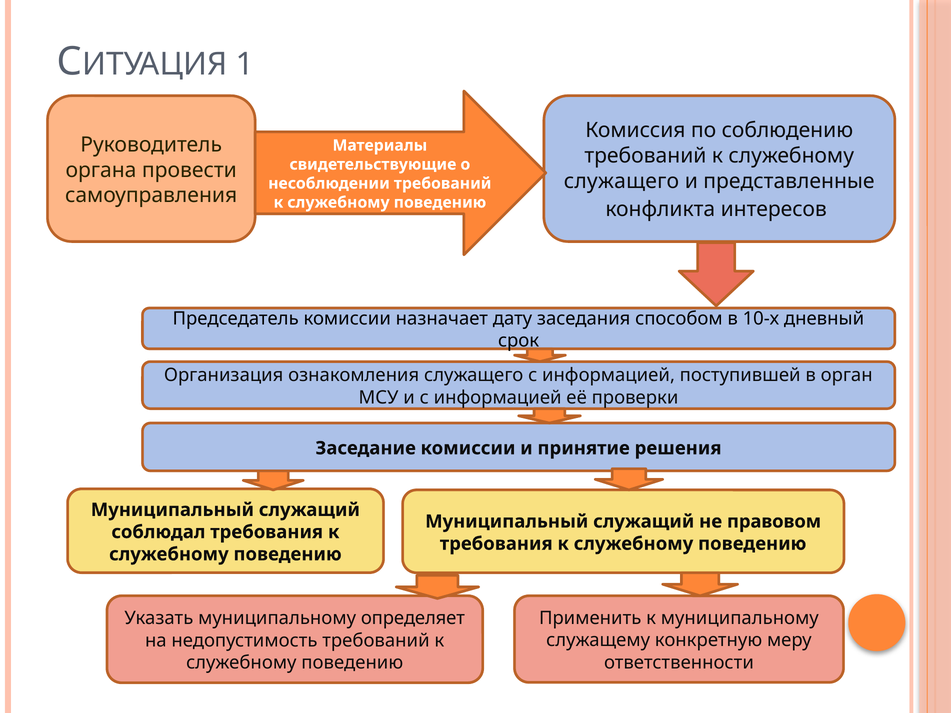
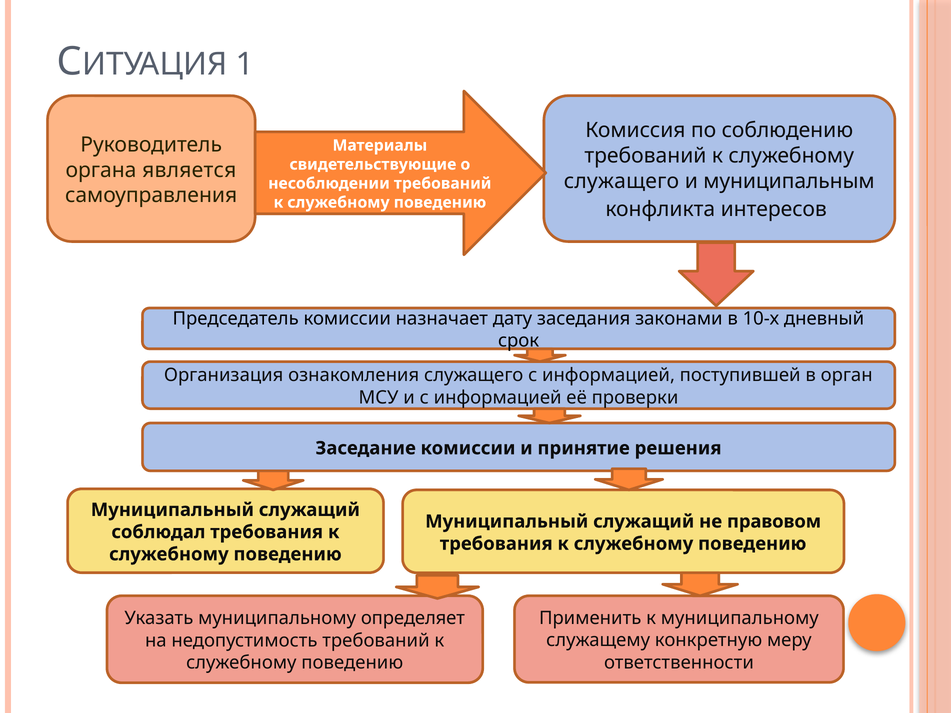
провести: провести -> является
представленные: представленные -> муниципальным
способом: способом -> законами
